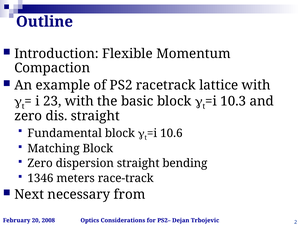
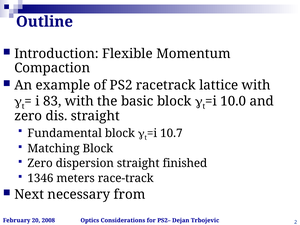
23: 23 -> 83
10.3: 10.3 -> 10.0
10.6: 10.6 -> 10.7
bending: bending -> finished
